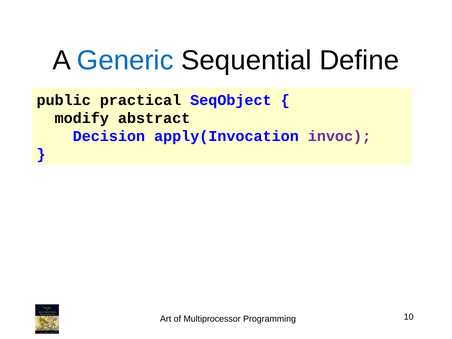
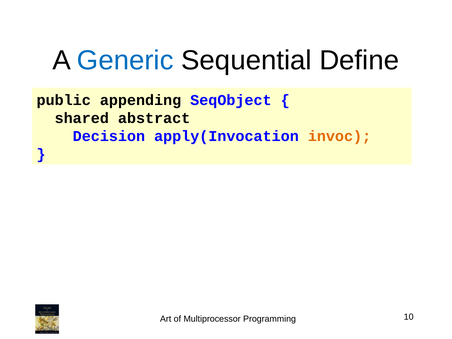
practical: practical -> appending
modify: modify -> shared
invoc colour: purple -> orange
